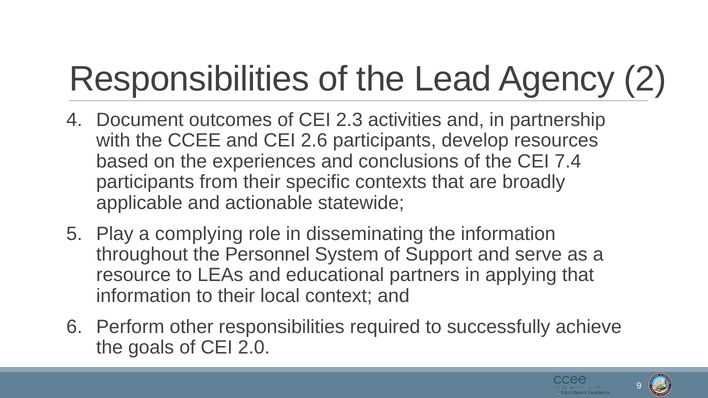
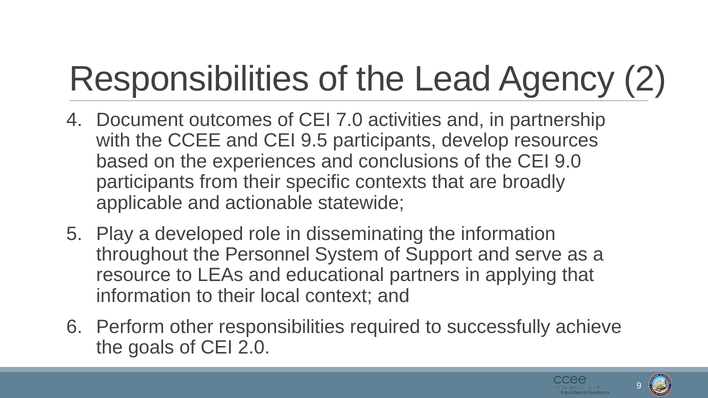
2.3: 2.3 -> 7.0
2.6: 2.6 -> 9.5
7.4: 7.4 -> 9.0
complying: complying -> developed
